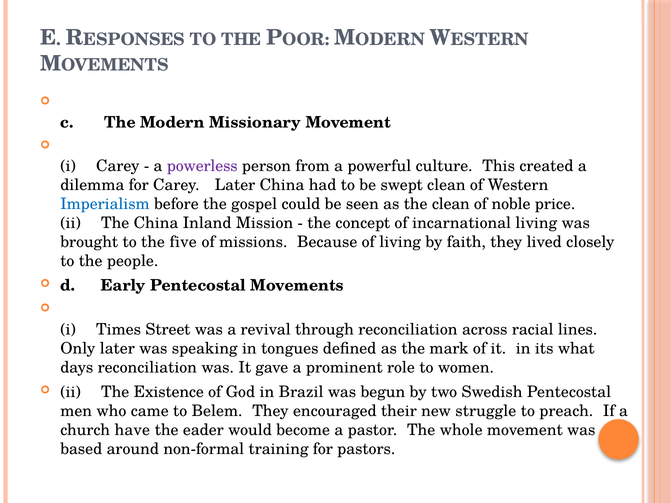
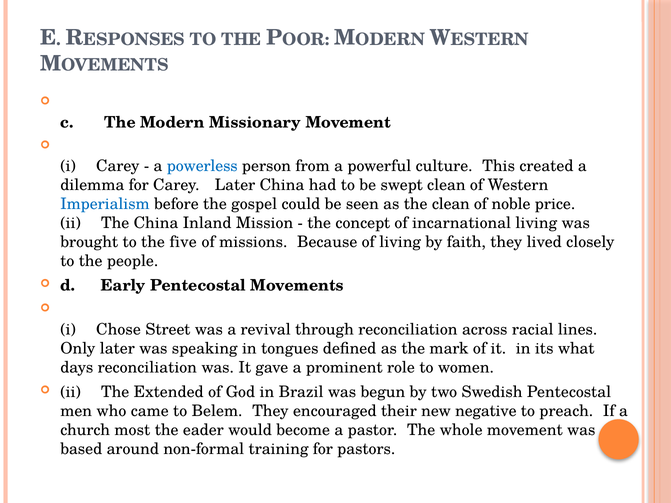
powerless colour: purple -> blue
Times: Times -> Chose
Existence: Existence -> Extended
struggle: struggle -> negative
have: have -> most
